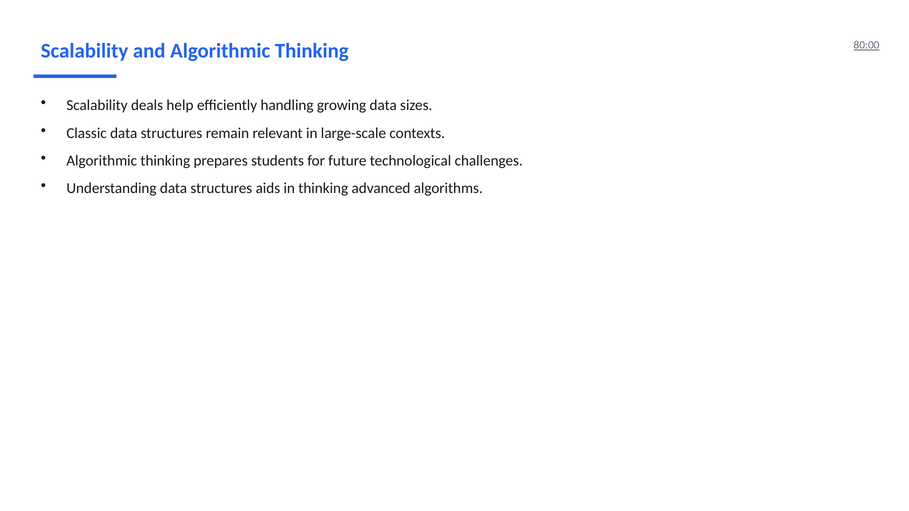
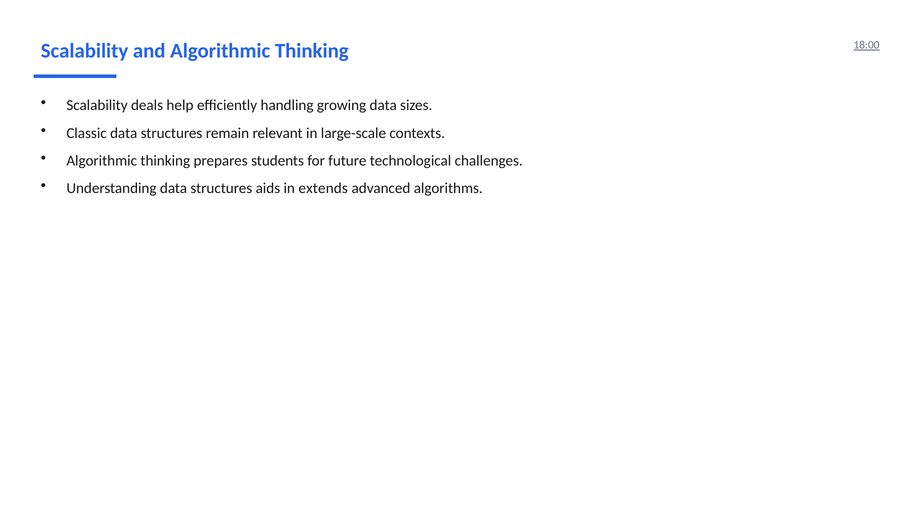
80:00: 80:00 -> 18:00
in thinking: thinking -> extends
